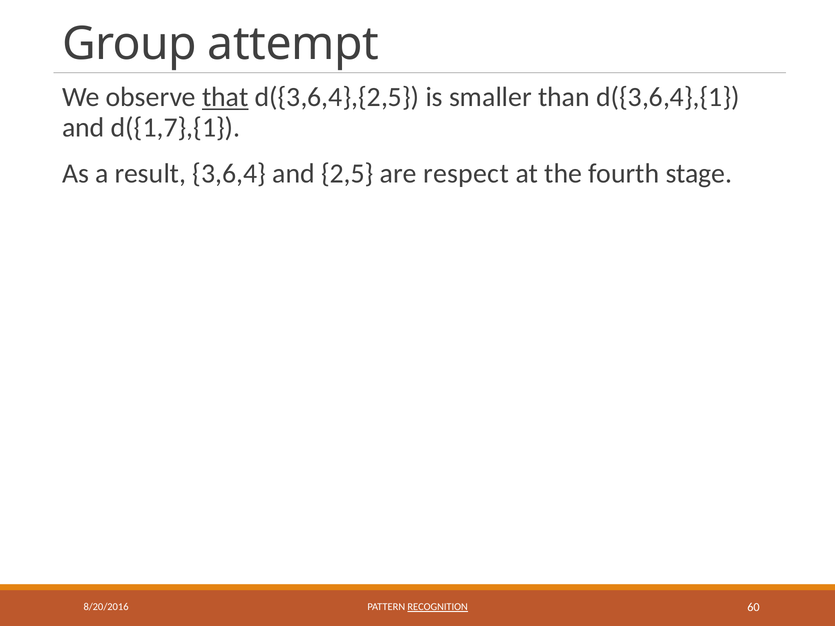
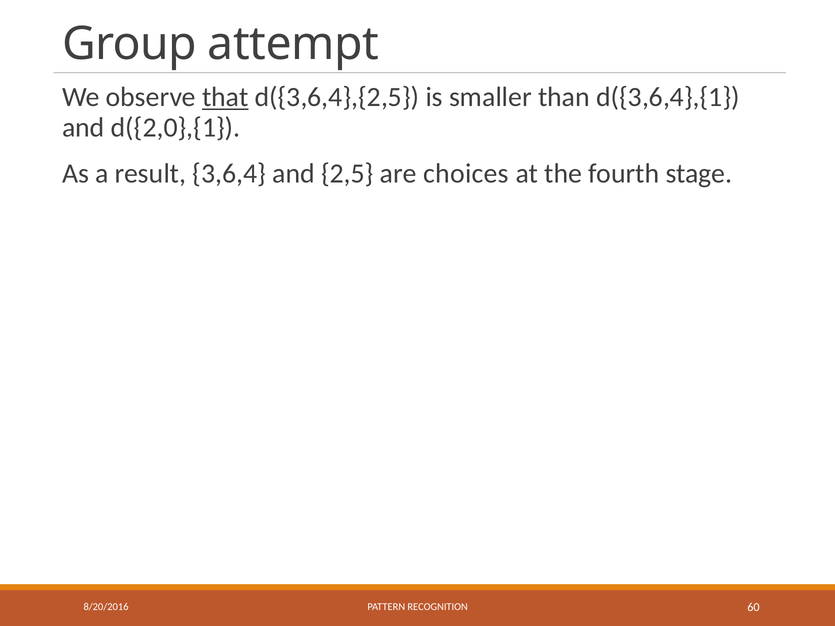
d({1,7},{1: d({1,7},{1 -> d({2,0},{1
respect: respect -> choices
RECOGNITION underline: present -> none
